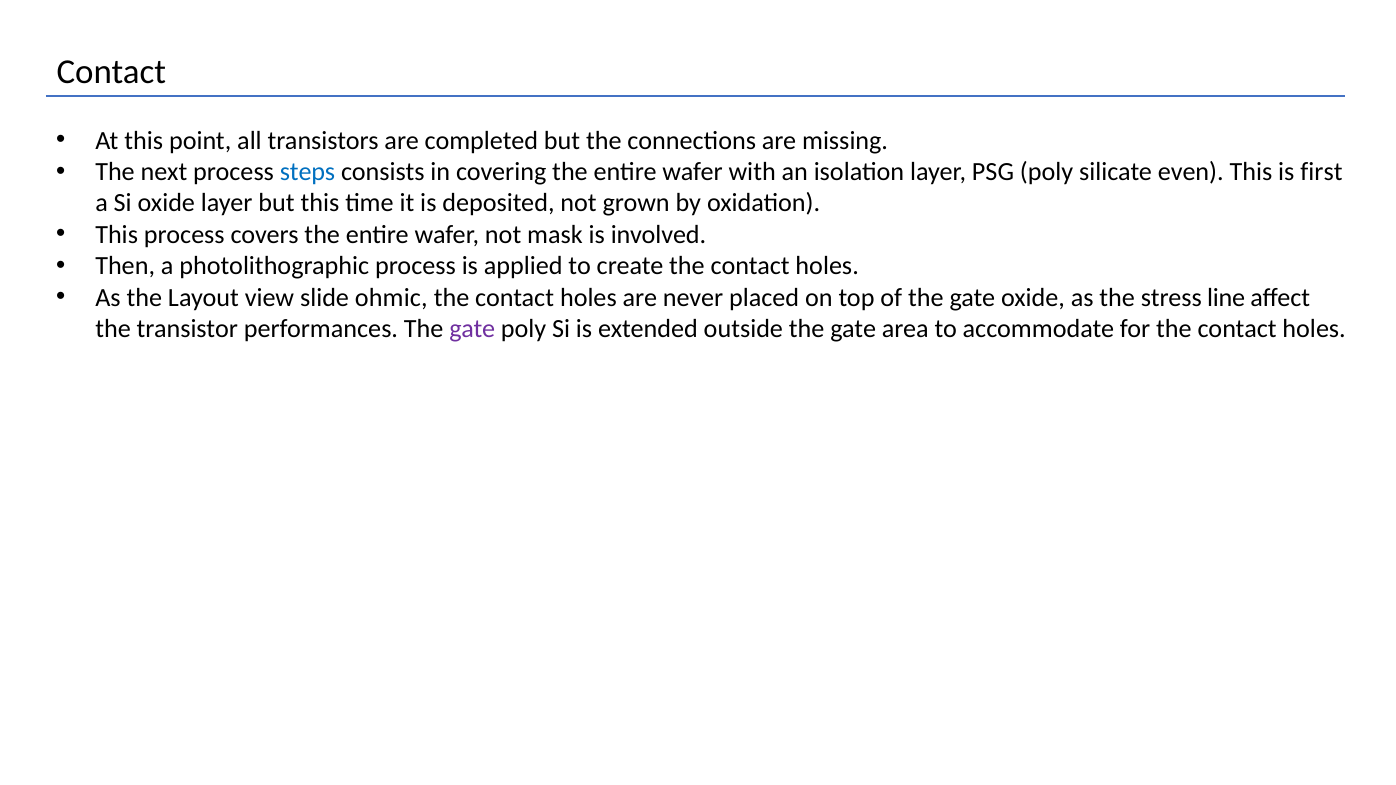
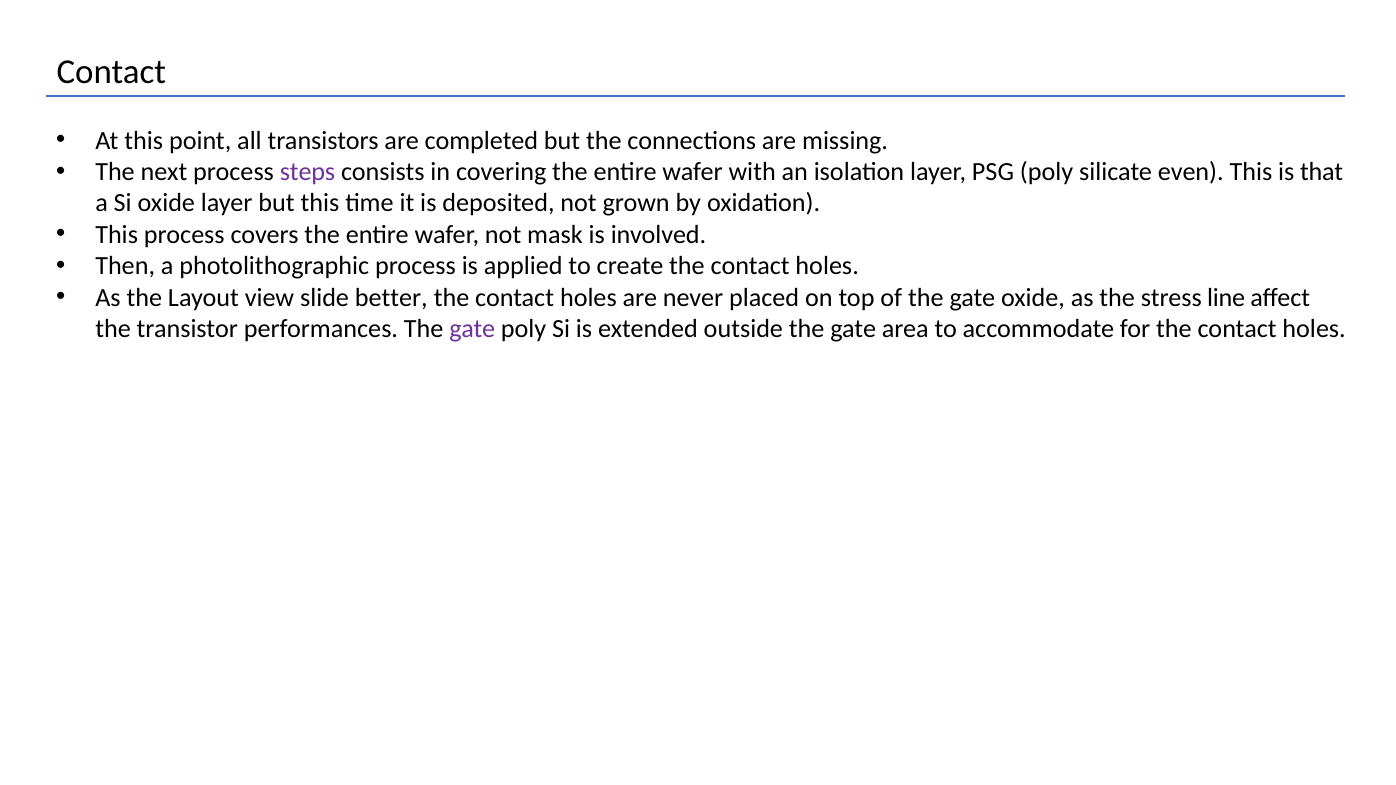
steps colour: blue -> purple
first: first -> that
ohmic: ohmic -> better
